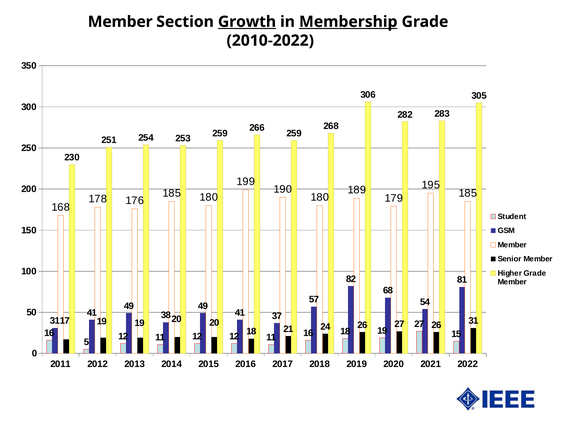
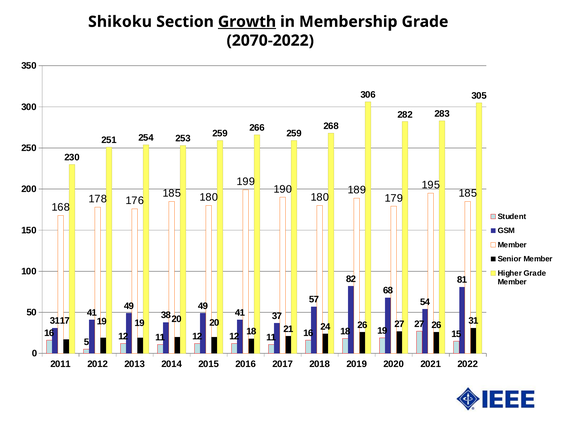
Member at (120, 22): Member -> Shikoku
Membership underline: present -> none
2010-2022: 2010-2022 -> 2070-2022
